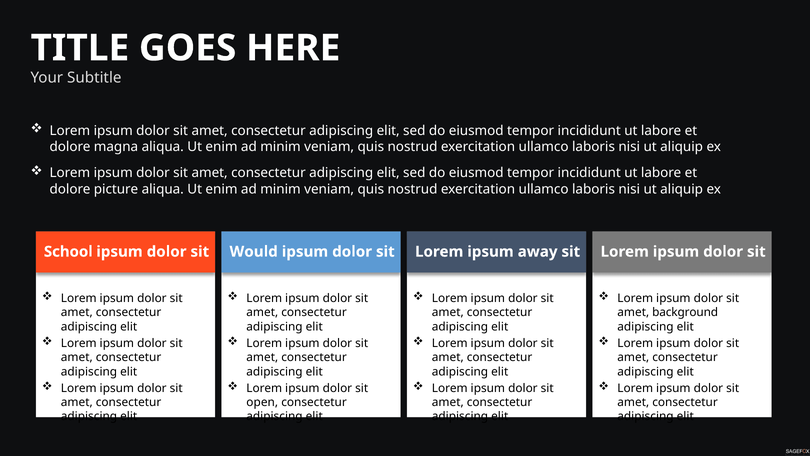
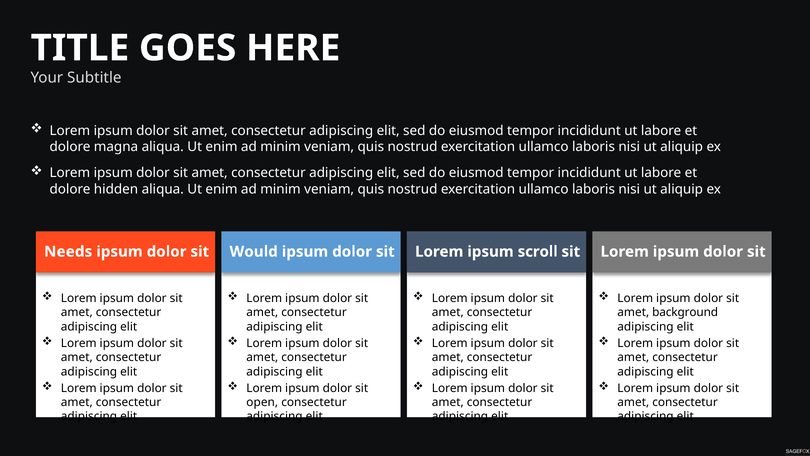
picture: picture -> hidden
School: School -> Needs
away: away -> scroll
